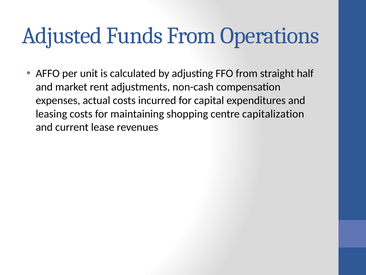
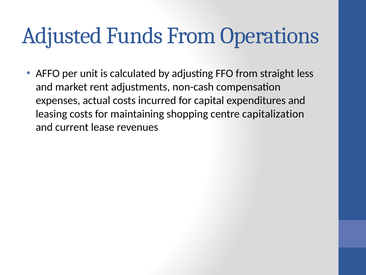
half: half -> less
